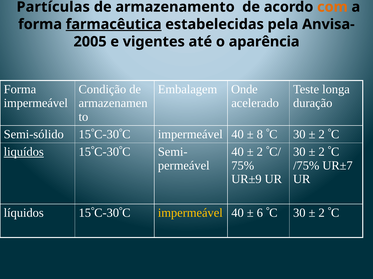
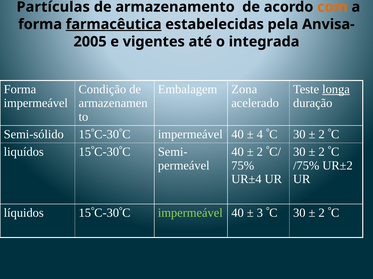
aparência: aparência -> integrada
Onde: Onde -> Zona
longa underline: none -> present
8: 8 -> 4
liquídos underline: present -> none
UR±7: UR±7 -> UR±2
UR±9: UR±9 -> UR±4
impermeável at (190, 213) colour: yellow -> light green
6: 6 -> 3
